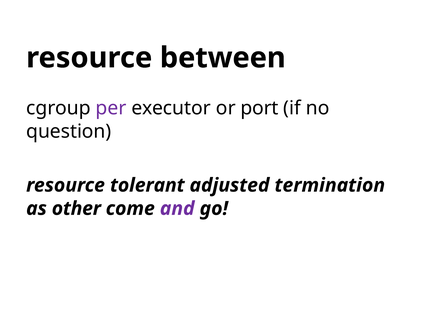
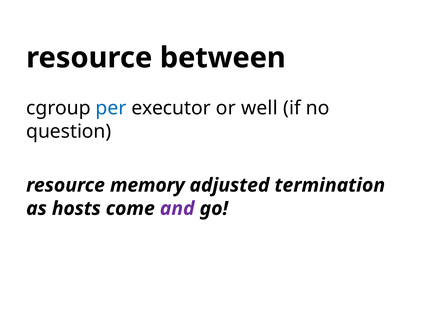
per colour: purple -> blue
port: port -> well
tolerant: tolerant -> memory
other: other -> hosts
